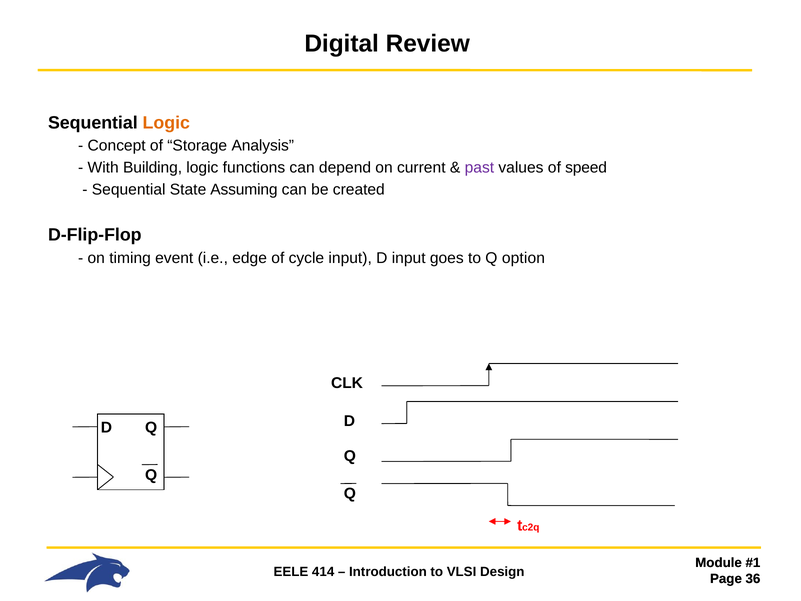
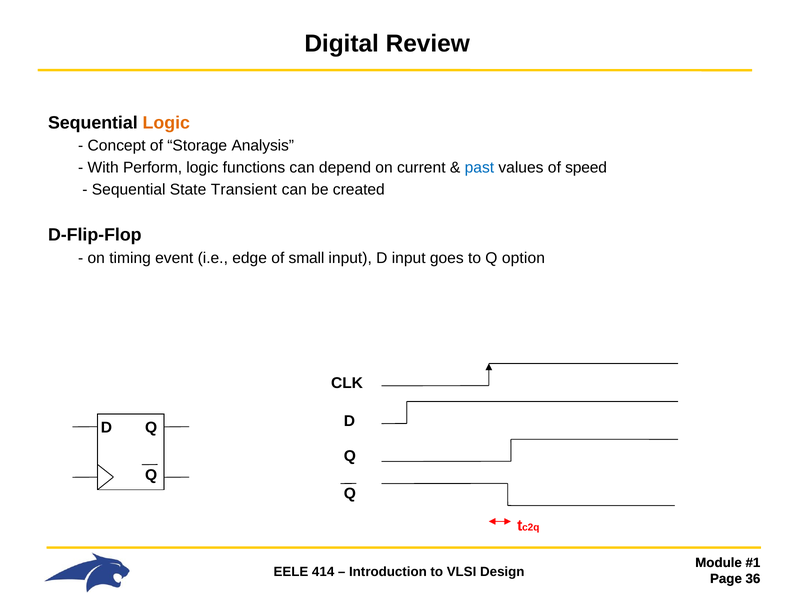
Building: Building -> Perform
past colour: purple -> blue
Assuming: Assuming -> Transient
cycle: cycle -> small
